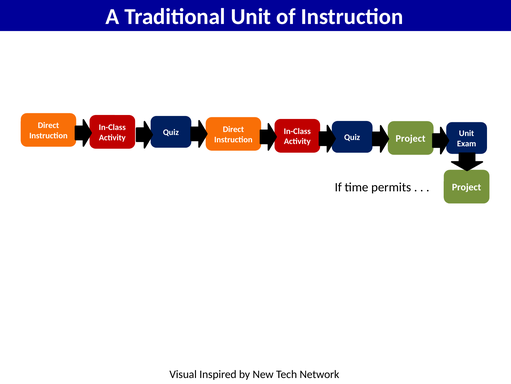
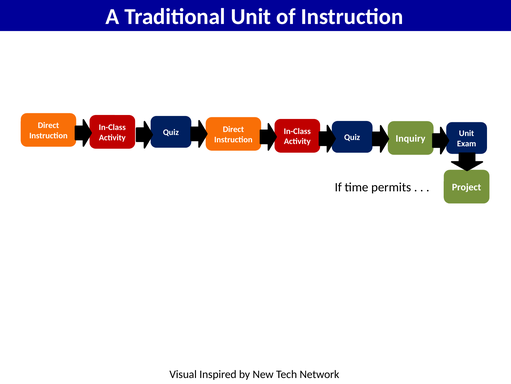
Project at (411, 138): Project -> Inquiry
